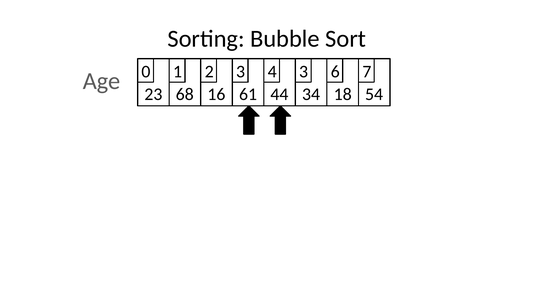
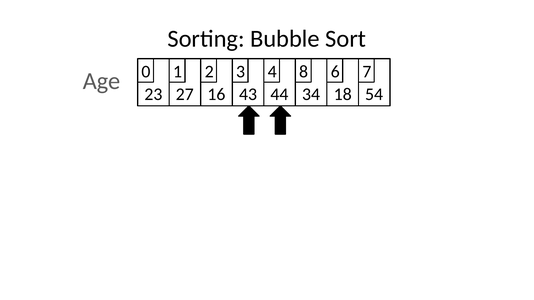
4 3: 3 -> 8
68: 68 -> 27
61: 61 -> 43
